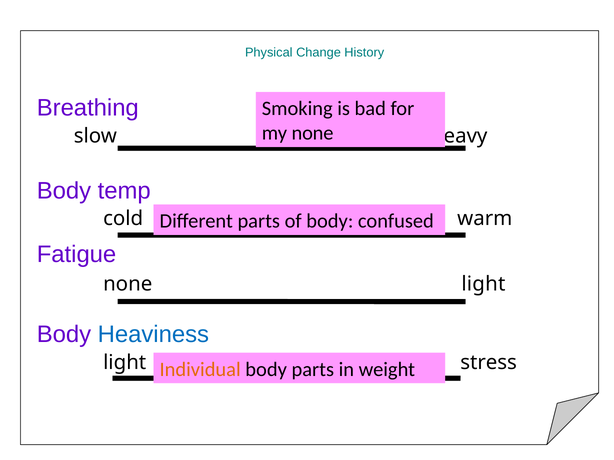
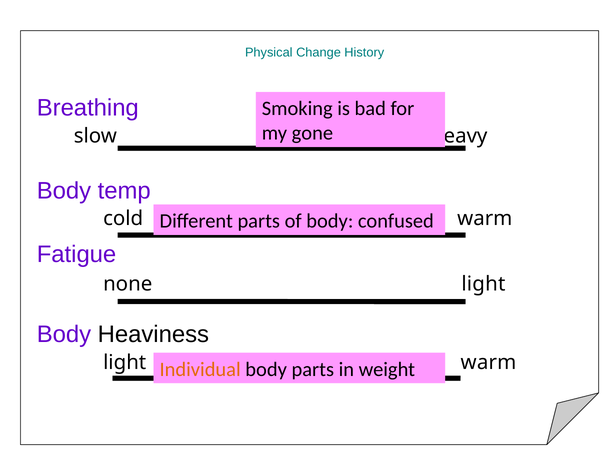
my none: none -> gone
Heaviness colour: blue -> black
stress at (489, 363): stress -> warm
